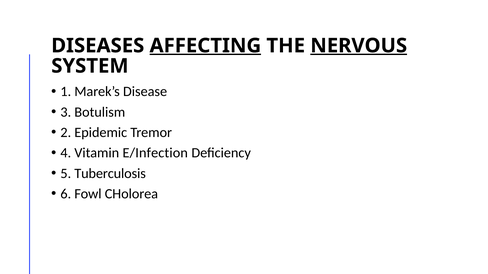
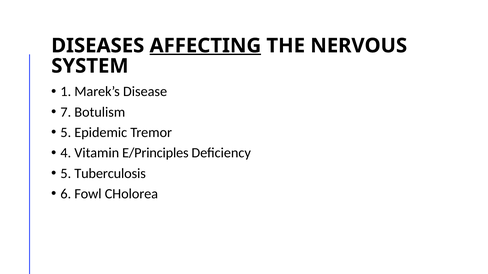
NERVOUS underline: present -> none
3: 3 -> 7
2 at (66, 133): 2 -> 5
E/Infection: E/Infection -> E/Principles
